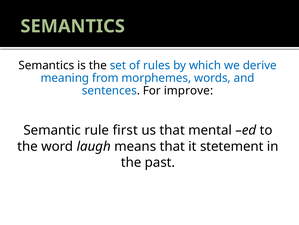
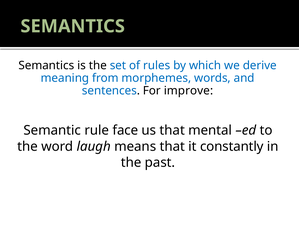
first: first -> face
stetement: stetement -> constantly
